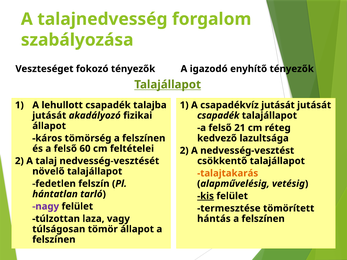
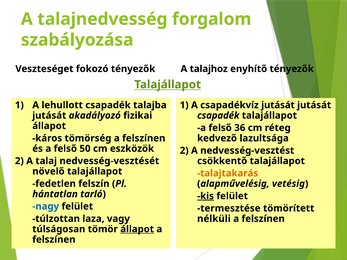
igazodó: igazodó -> talajhoz
21: 21 -> 36
60: 60 -> 50
feltételei: feltételei -> eszközök
nagy colour: purple -> blue
hántás: hántás -> nélküli
állapot at (137, 229) underline: none -> present
